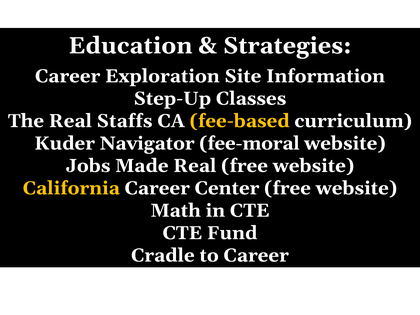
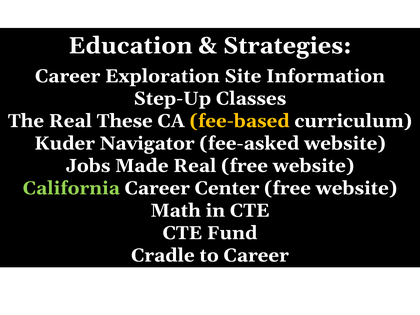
Staffs: Staffs -> These
fee-moral: fee-moral -> fee-asked
California colour: yellow -> light green
